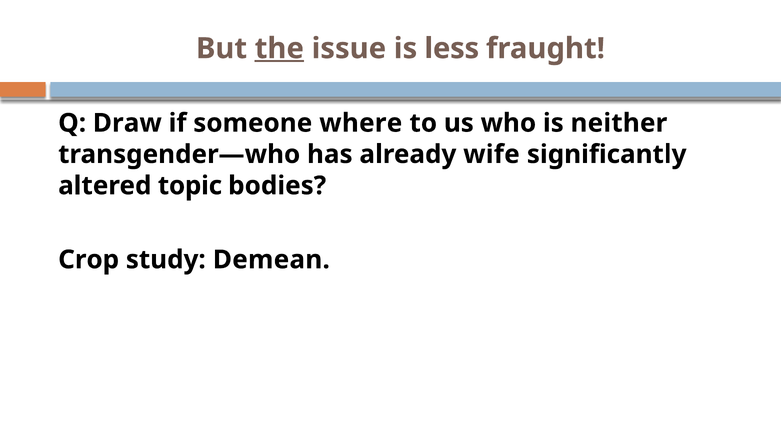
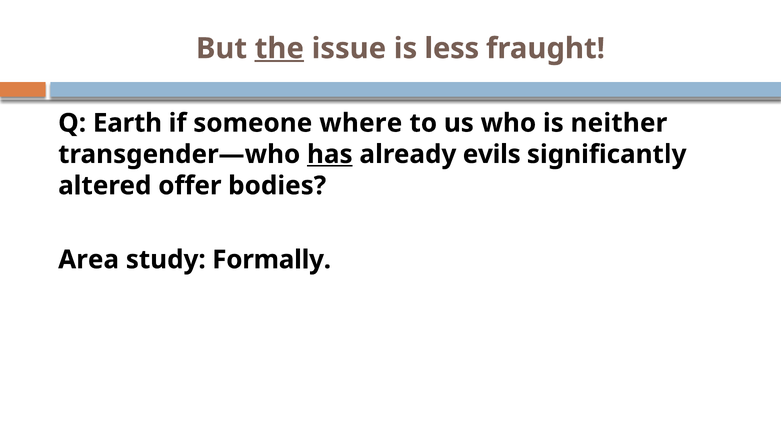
Draw: Draw -> Earth
has underline: none -> present
wife: wife -> evils
topic: topic -> offer
Crop: Crop -> Area
Demean: Demean -> Formally
